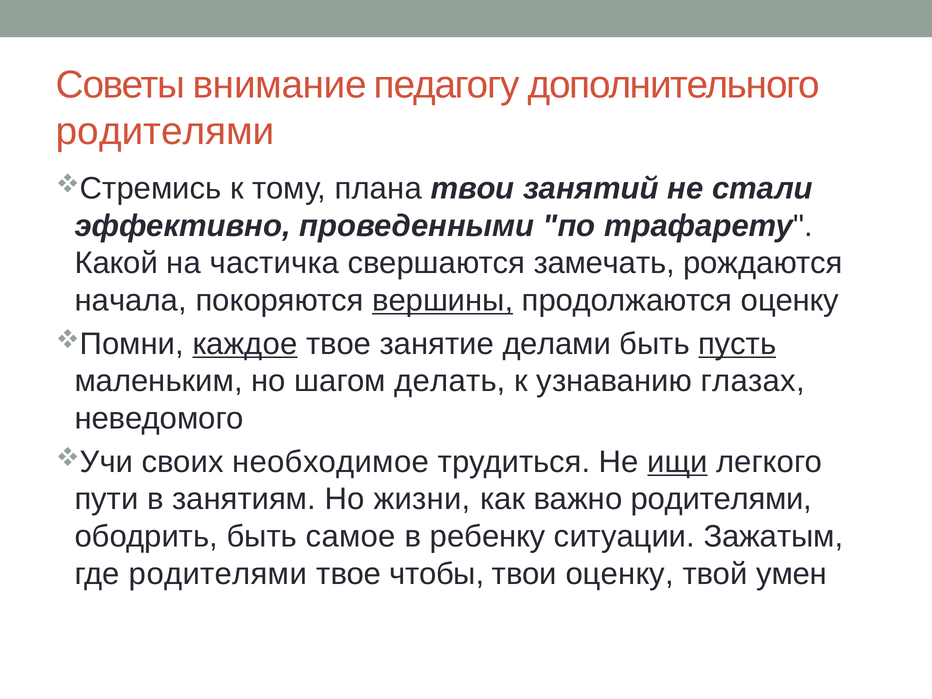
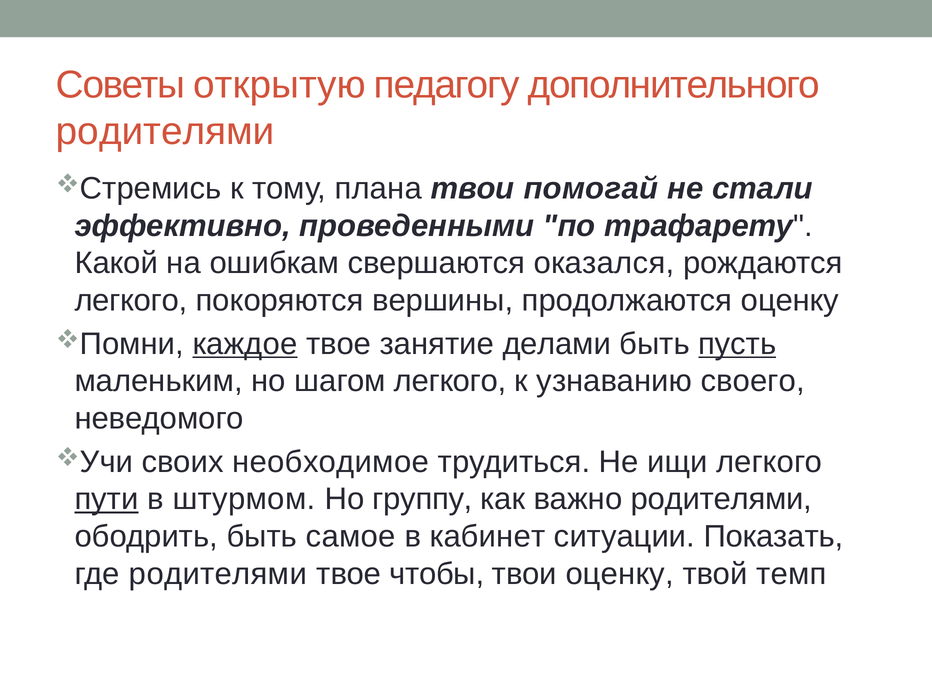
внимание: внимание -> открытую
занятий: занятий -> помогай
частичка: частичка -> ошибкам
замечать: замечать -> оказался
начала at (131, 300): начала -> легкого
вершины underline: present -> none
шагом делать: делать -> легкого
глазах: глазах -> своего
ищи underline: present -> none
пути underline: none -> present
занятиям: занятиям -> штурмом
жизни: жизни -> группу
ребенку: ребенку -> кабинет
Зажатым: Зажатым -> Показать
умен: умен -> темп
